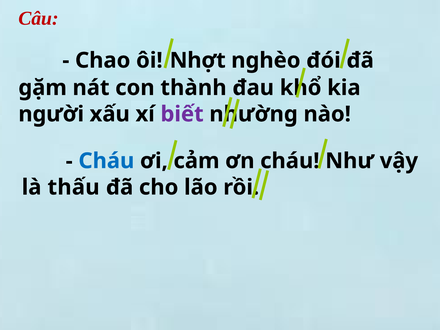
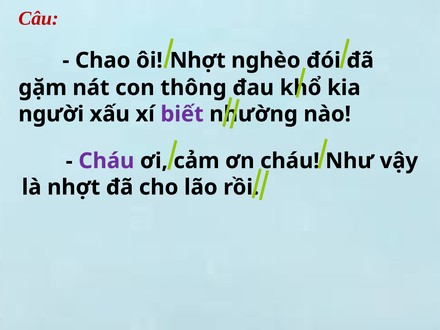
thành: thành -> thông
Cháu at (106, 161) colour: blue -> purple
là thấu: thấu -> nhợt
